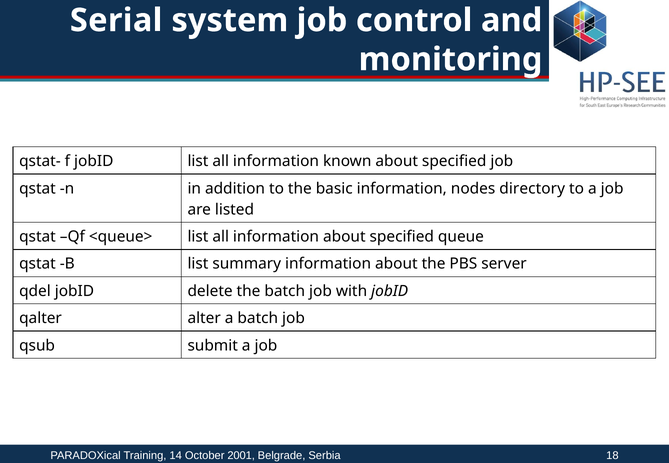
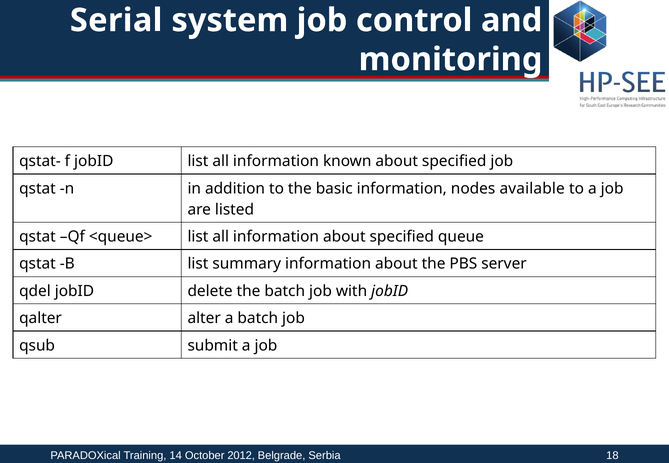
directory: directory -> available
2001: 2001 -> 2012
